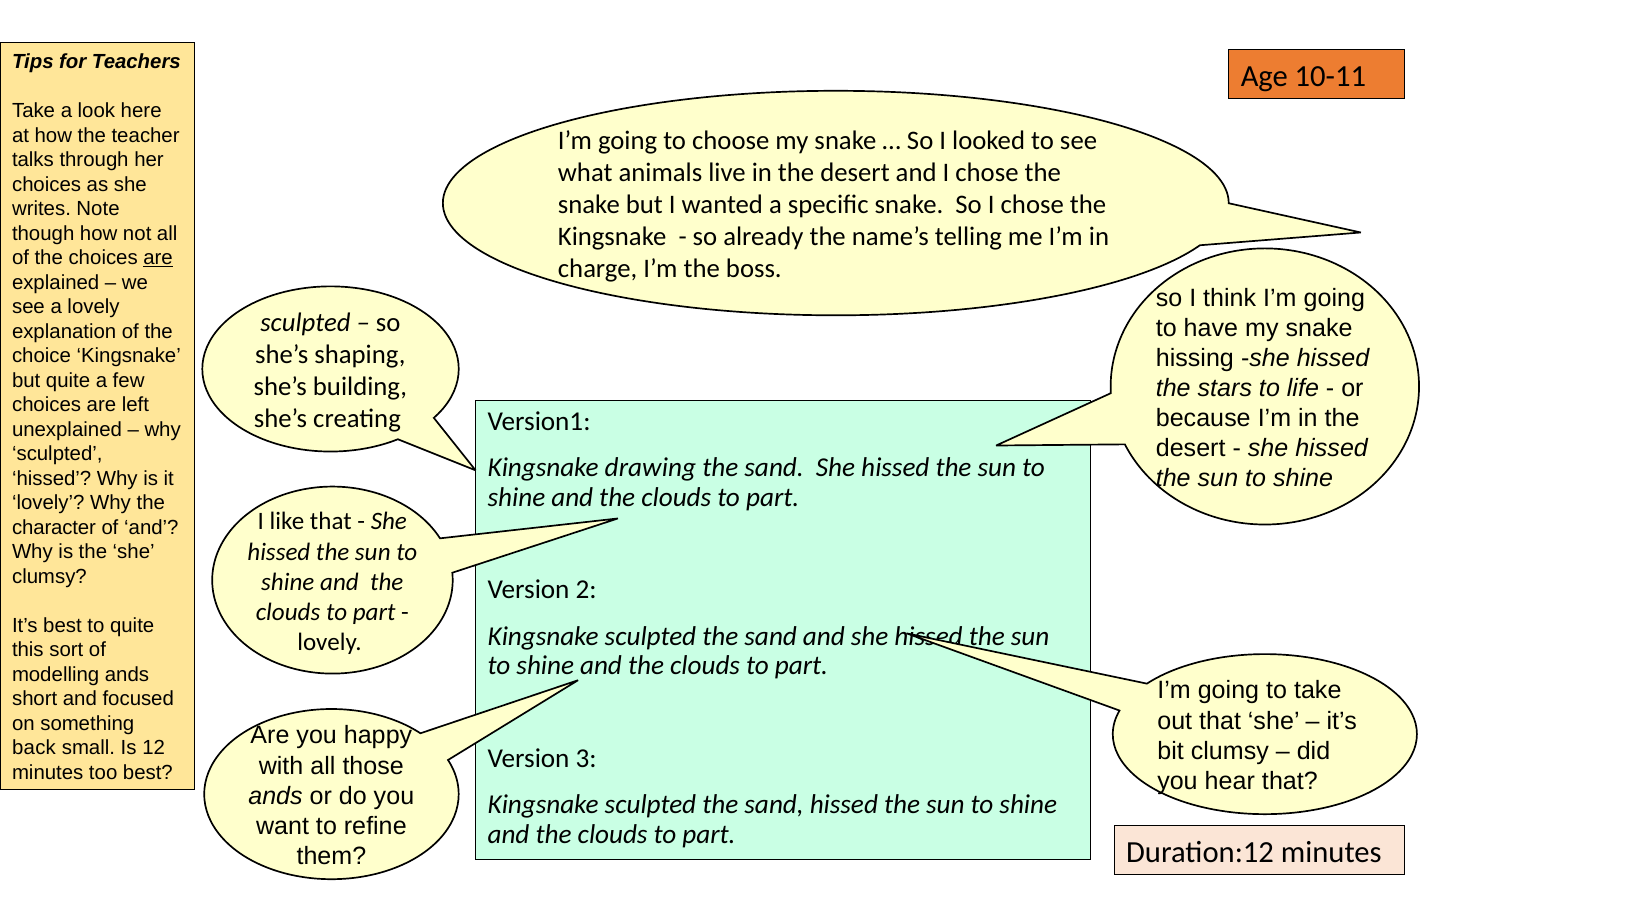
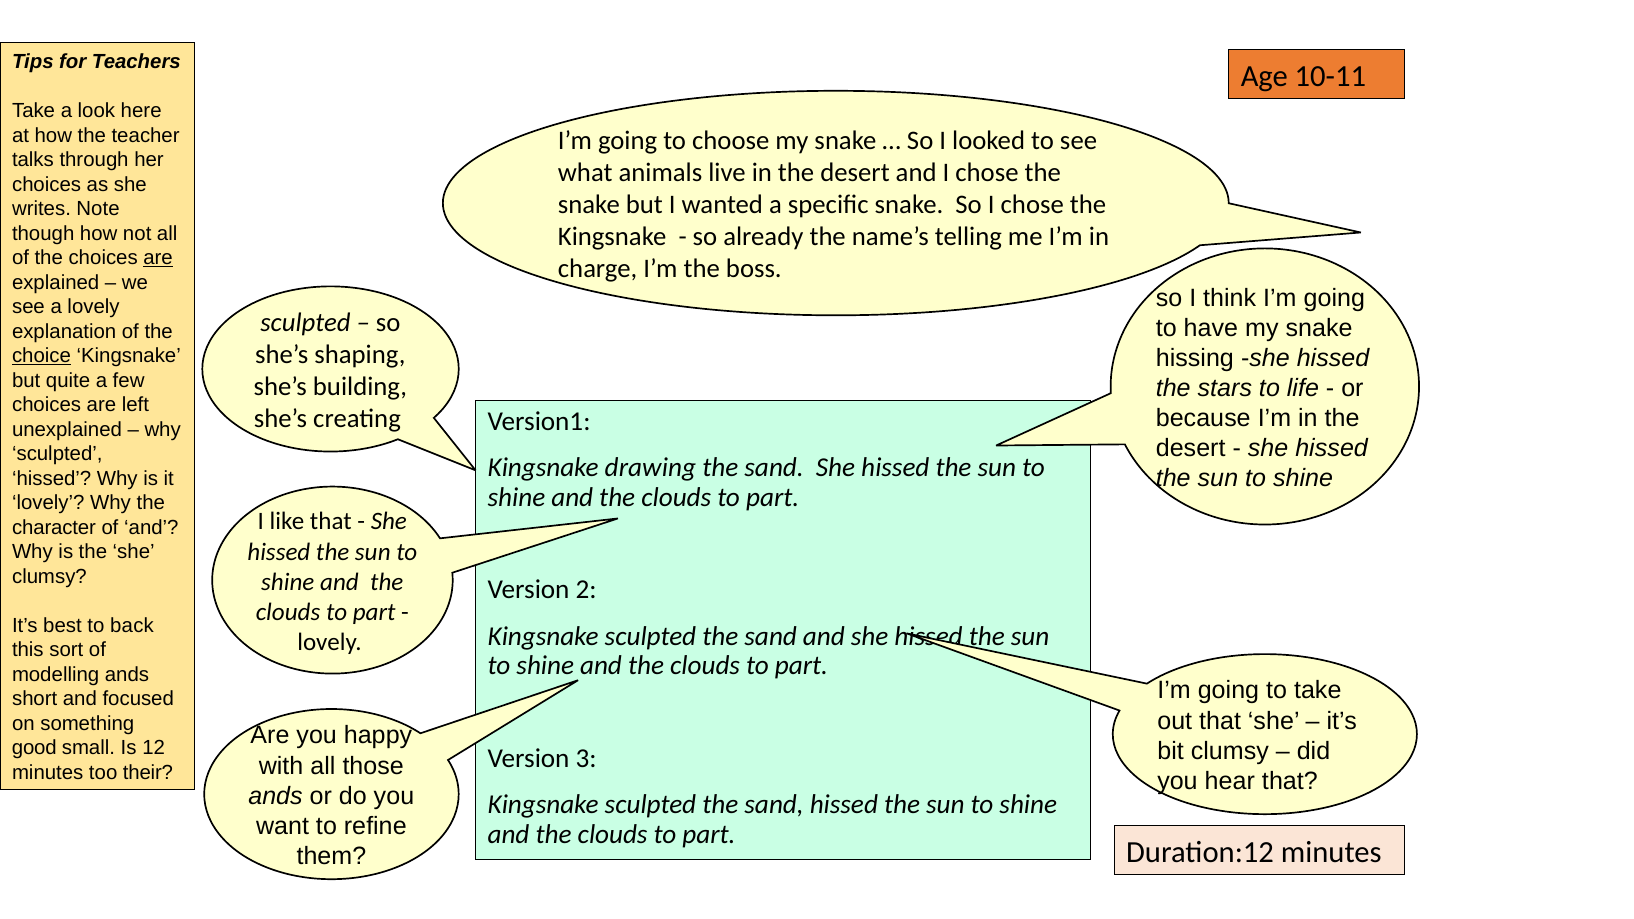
choice underline: none -> present
to quite: quite -> back
back: back -> good
too best: best -> their
